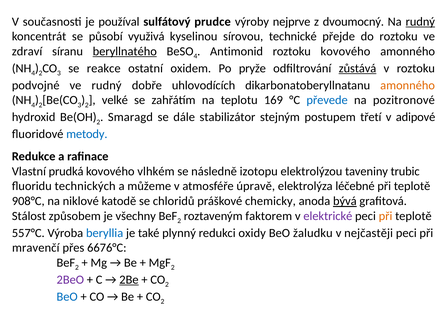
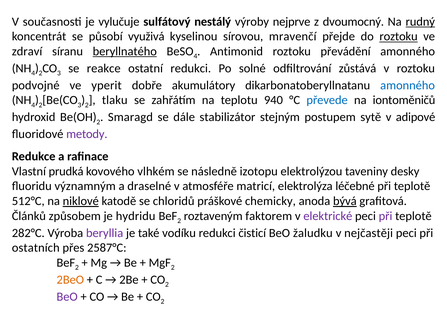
používal: používal -> vylučuje
prudce: prudce -> nestálý
technické: technické -> mravenčí
roztoku at (399, 37) underline: none -> present
roztoku kovového: kovového -> převádění
ostatní oxidem: oxidem -> redukci
pryže: pryže -> solné
zůstává underline: present -> none
ve rudný: rudný -> yperit
uhlovodících: uhlovodících -> akumulátory
amonného at (408, 85) colour: orange -> blue
velké: velké -> tlaku
169: 169 -> 940
pozitronové: pozitronové -> iontoměničů
třetí: třetí -> sytě
metody colour: blue -> purple
trubic: trubic -> desky
technických: technických -> významným
můžeme: můžeme -> draselné
úpravě: úpravě -> matricí
908°C: 908°C -> 512°C
niklové underline: none -> present
Stálost: Stálost -> Článků
všechny: všechny -> hydridu
při at (386, 216) colour: orange -> purple
557°C: 557°C -> 282°C
beryllia colour: blue -> purple
plynný: plynný -> vodíku
oxidy: oxidy -> čisticí
mravenčí: mravenčí -> ostatních
6676°C: 6676°C -> 2587°C
2BeO colour: purple -> orange
2Be underline: present -> none
BeO at (67, 297) colour: blue -> purple
